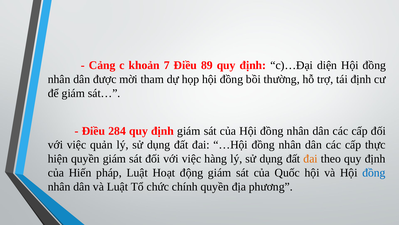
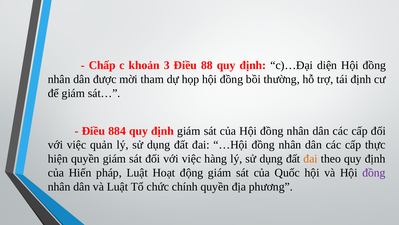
Cảng: Cảng -> Chấp
7: 7 -> 3
89: 89 -> 88
284: 284 -> 884
đồng at (374, 172) colour: blue -> purple
